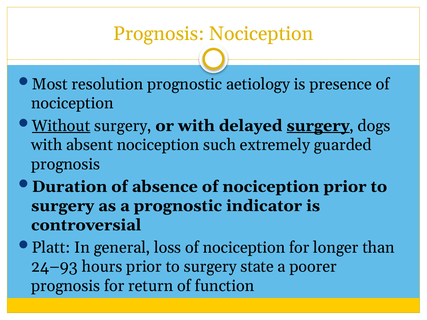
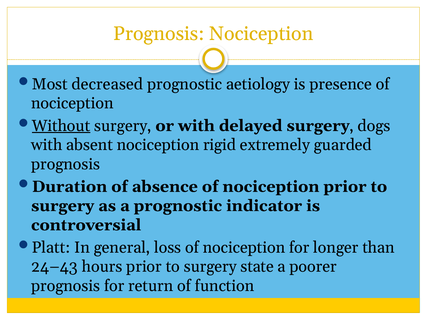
resolution: resolution -> decreased
surgery at (318, 126) underline: present -> none
such: such -> rigid
24–93: 24–93 -> 24–43
